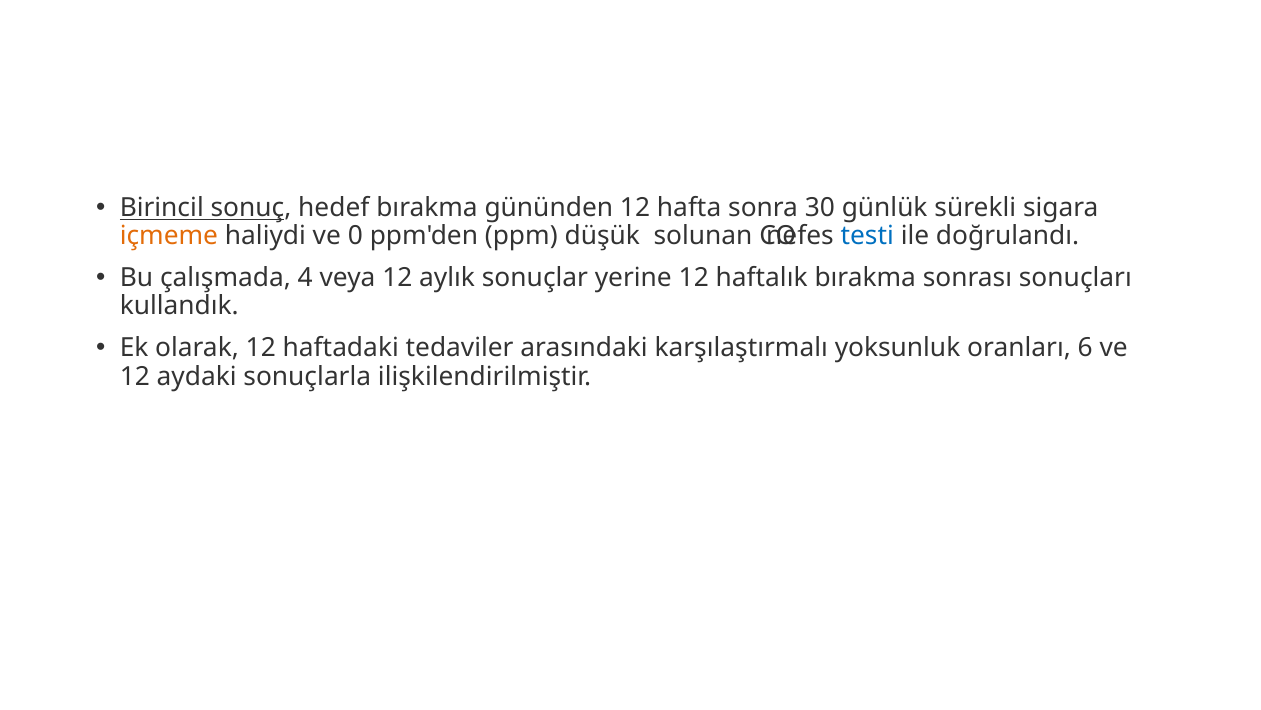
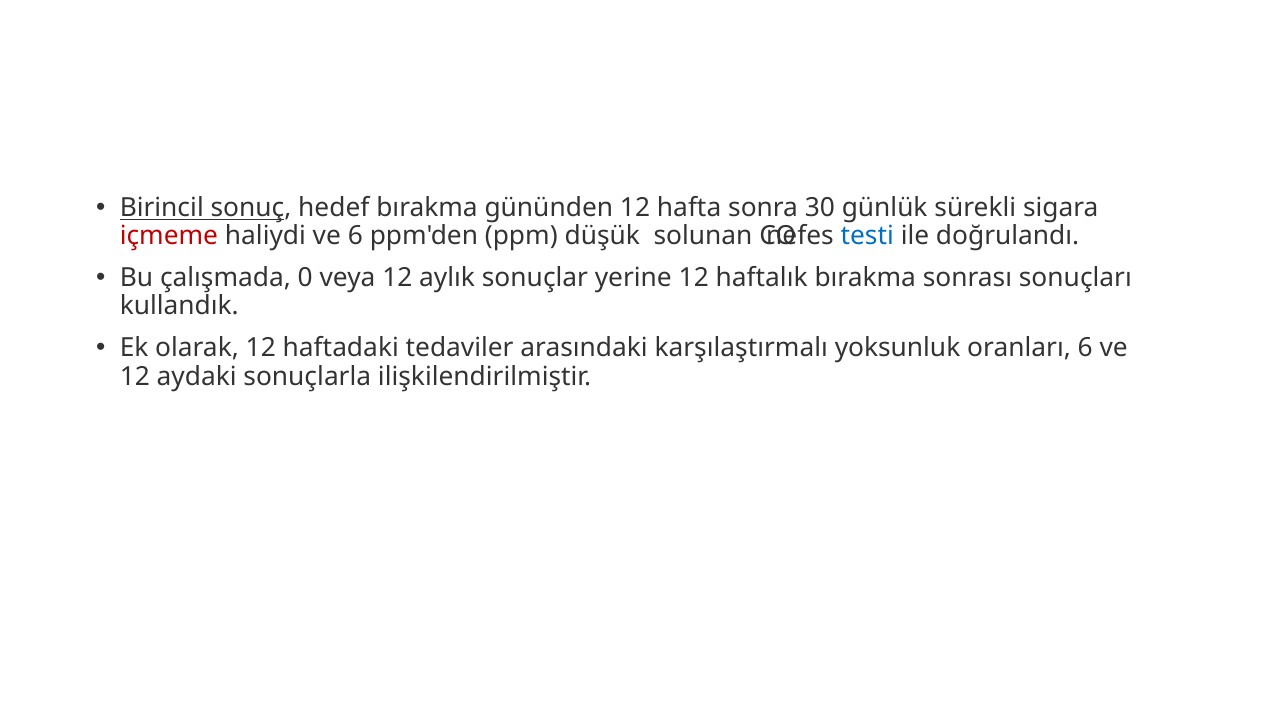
içmeme colour: orange -> red
ve 0: 0 -> 6
4: 4 -> 0
